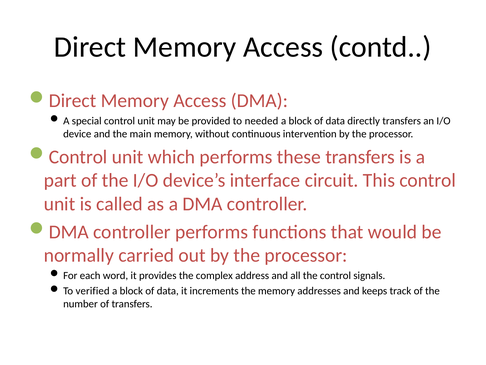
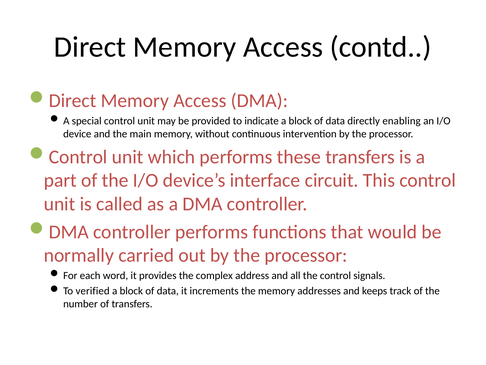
needed: needed -> indicate
directly transfers: transfers -> enabling
